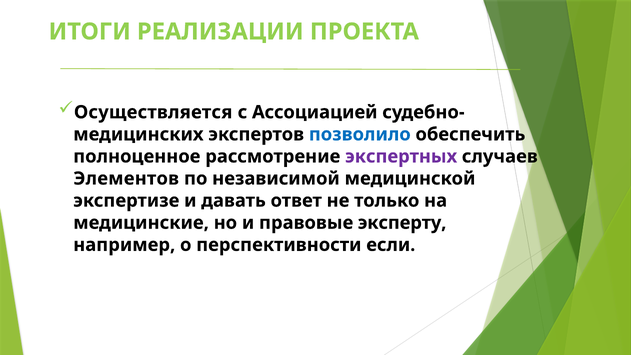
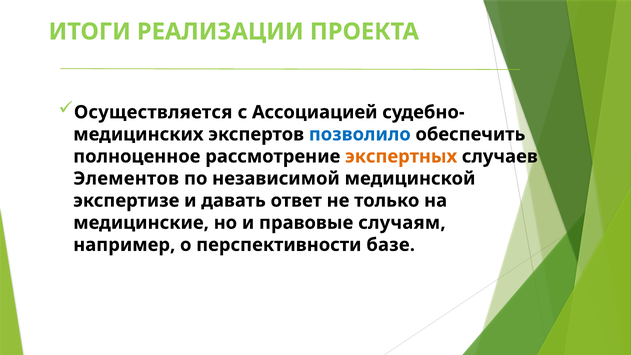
экспертных colour: purple -> orange
эксперту: эксперту -> случаям
если: если -> базе
